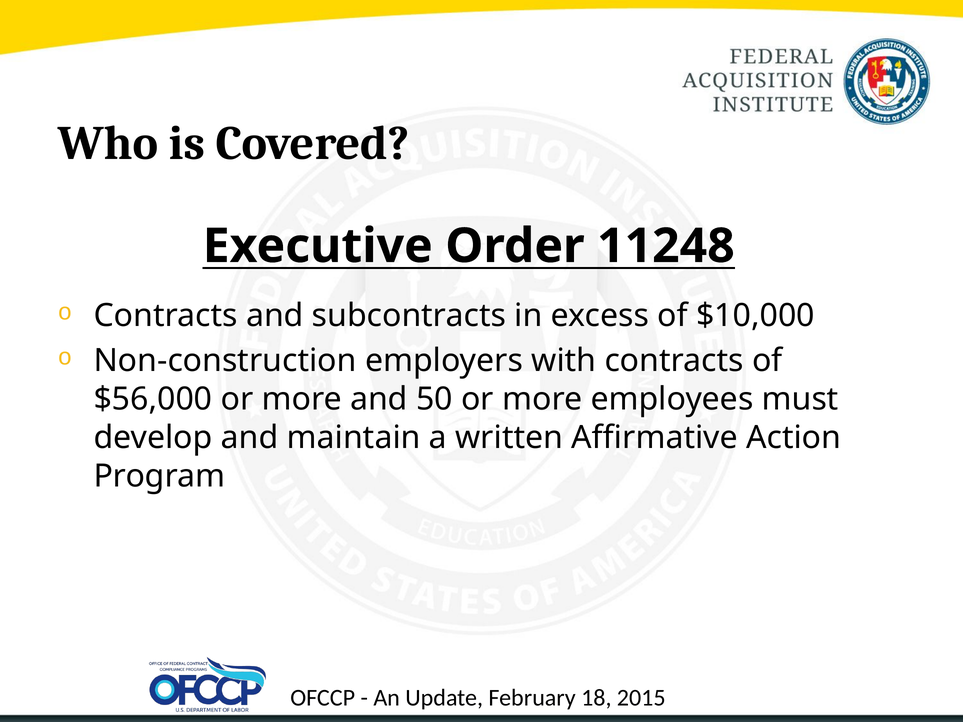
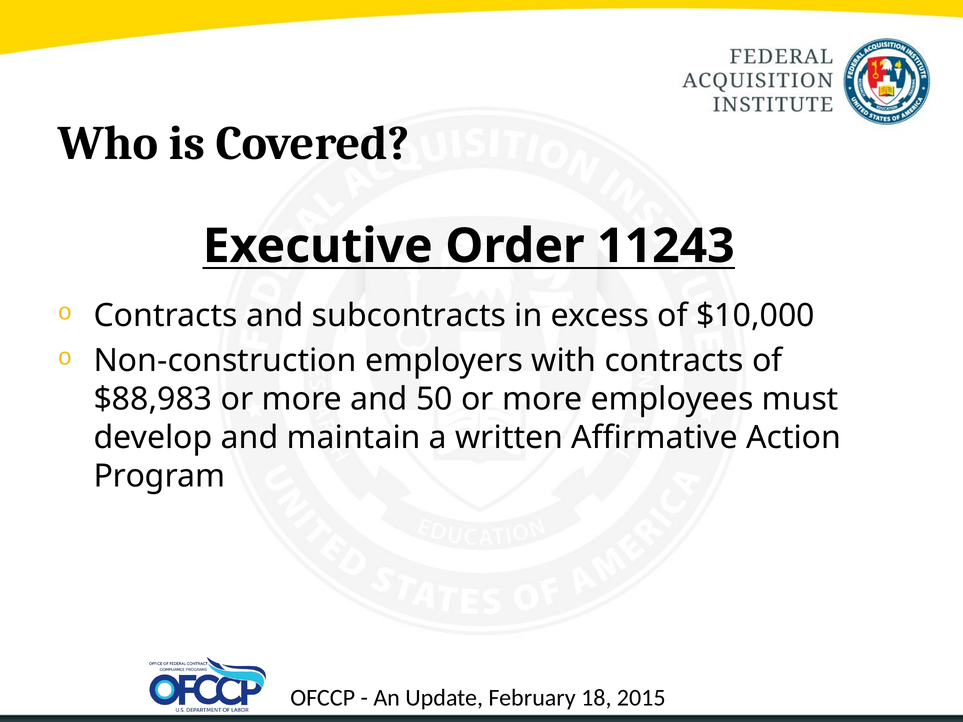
11248: 11248 -> 11243
$56,000: $56,000 -> $88,983
